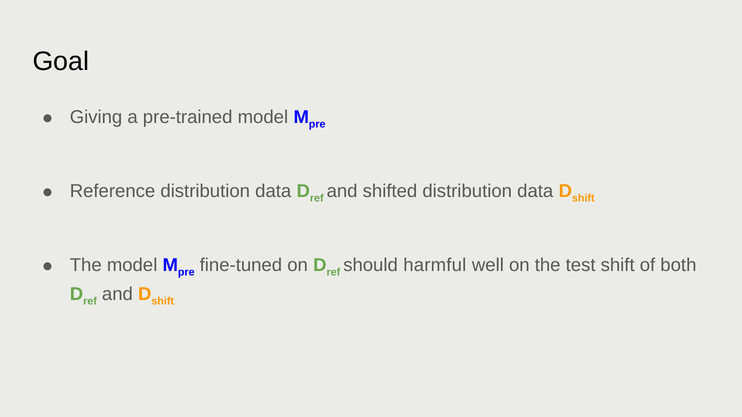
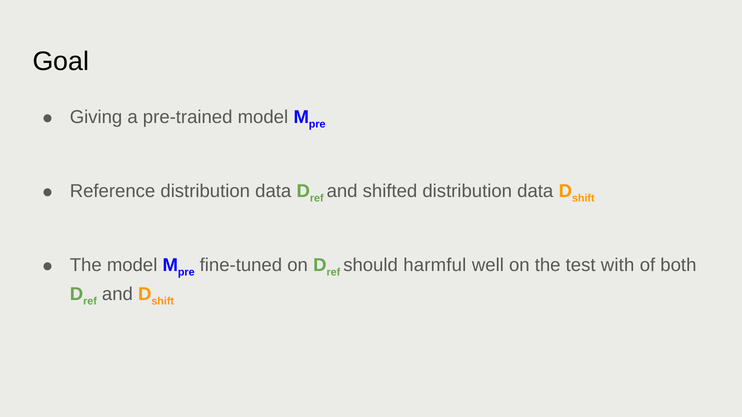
test shift: shift -> with
